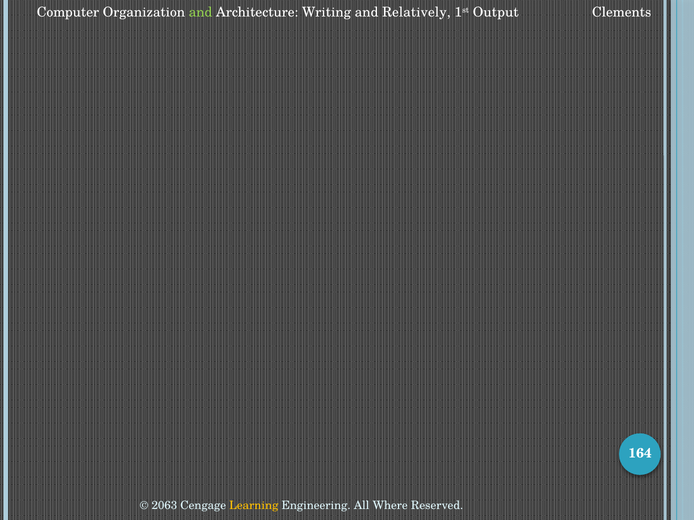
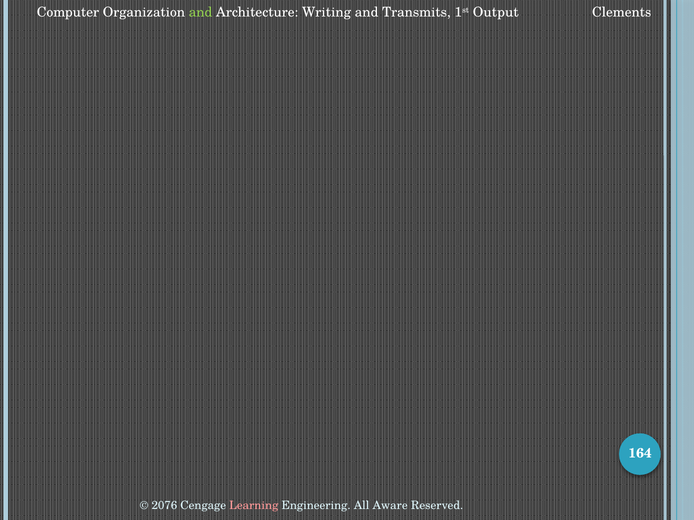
Relatively: Relatively -> Transmits
2063: 2063 -> 2076
Learning colour: yellow -> pink
Where: Where -> Aware
